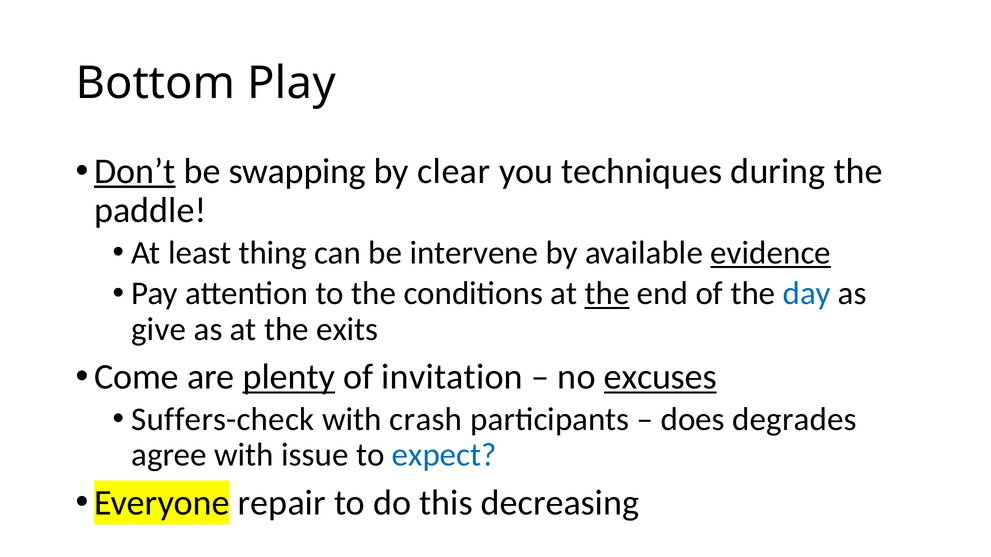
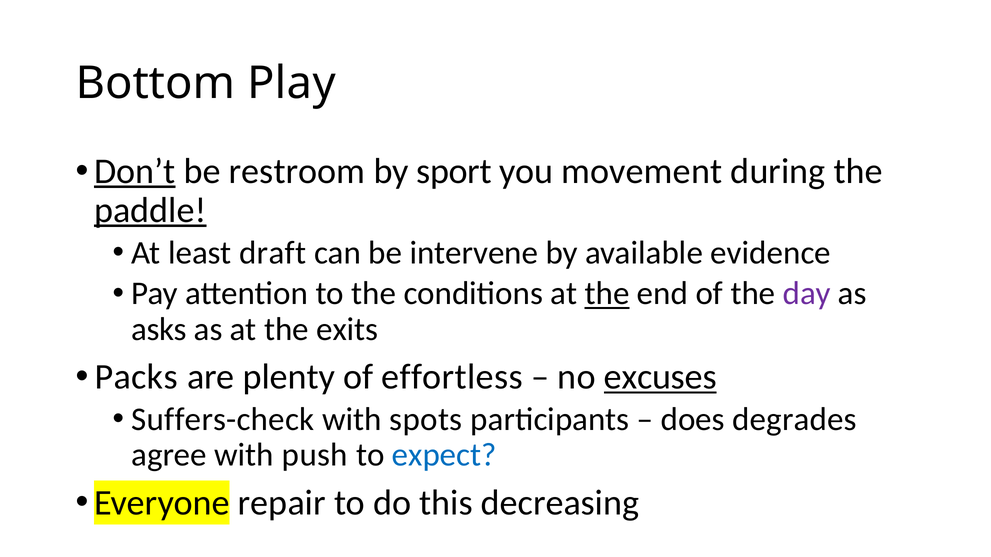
swapping: swapping -> restroom
clear: clear -> sport
techniques: techniques -> movement
paddle underline: none -> present
thing: thing -> draft
evidence underline: present -> none
day colour: blue -> purple
give: give -> asks
Come: Come -> Packs
plenty underline: present -> none
invitation: invitation -> effortless
crash: crash -> spots
issue: issue -> push
